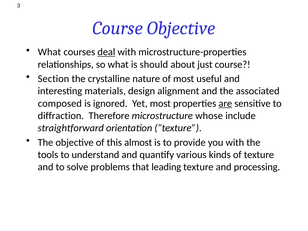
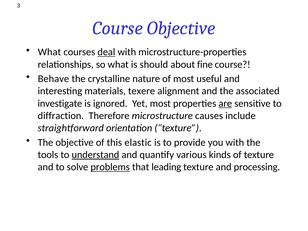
just: just -> fine
Section: Section -> Behave
design: design -> texere
composed: composed -> investigate
whose: whose -> causes
almost: almost -> elastic
understand underline: none -> present
problems underline: none -> present
